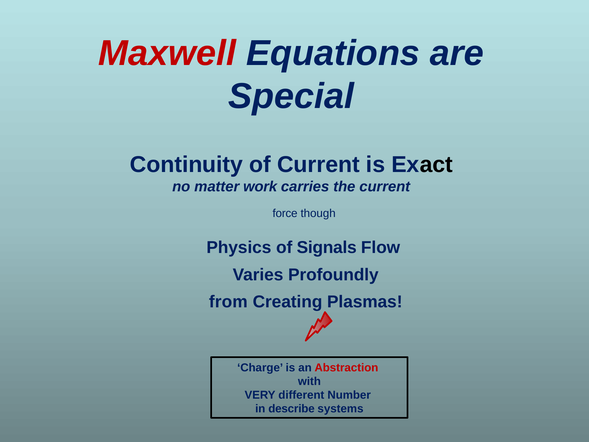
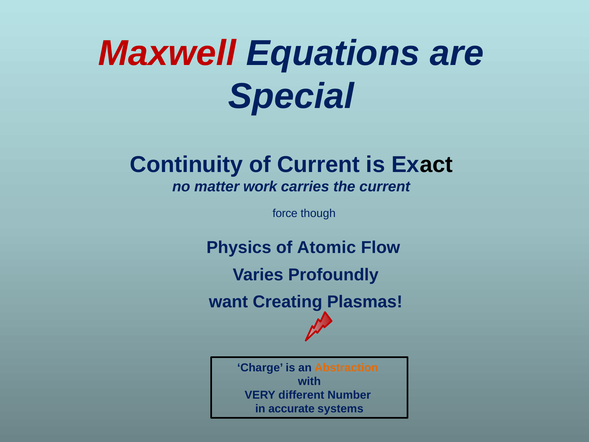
Signals: Signals -> Atomic
from: from -> want
Abstraction colour: red -> orange
describe: describe -> accurate
